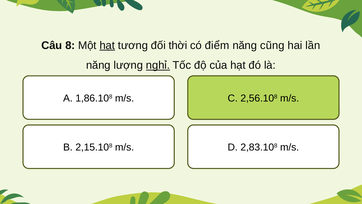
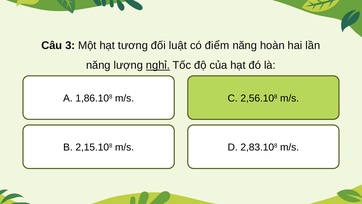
8: 8 -> 3
hạt at (107, 45) underline: present -> none
thời: thời -> luật
cũng: cũng -> hoàn
